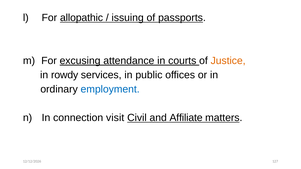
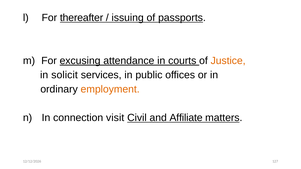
allopathic: allopathic -> thereafter
rowdy: rowdy -> solicit
employment colour: blue -> orange
